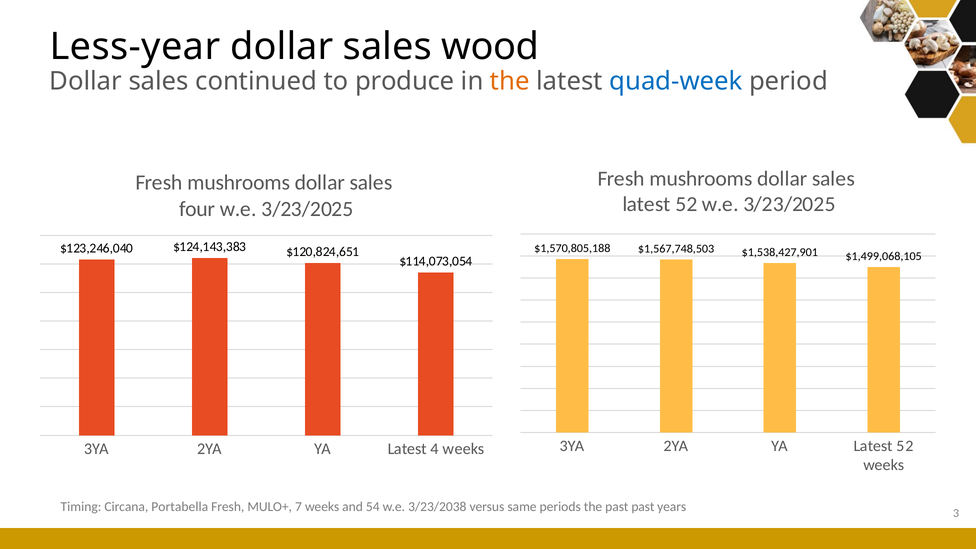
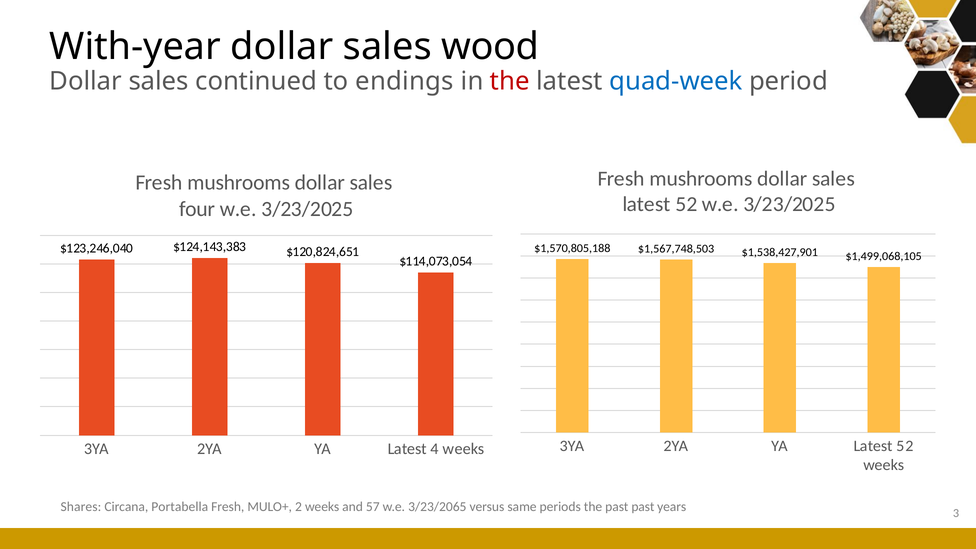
Less-year: Less-year -> With-year
produce: produce -> endings
the at (510, 81) colour: orange -> red
Timing: Timing -> Shares
7: 7 -> 2
54: 54 -> 57
3/23/2038: 3/23/2038 -> 3/23/2065
